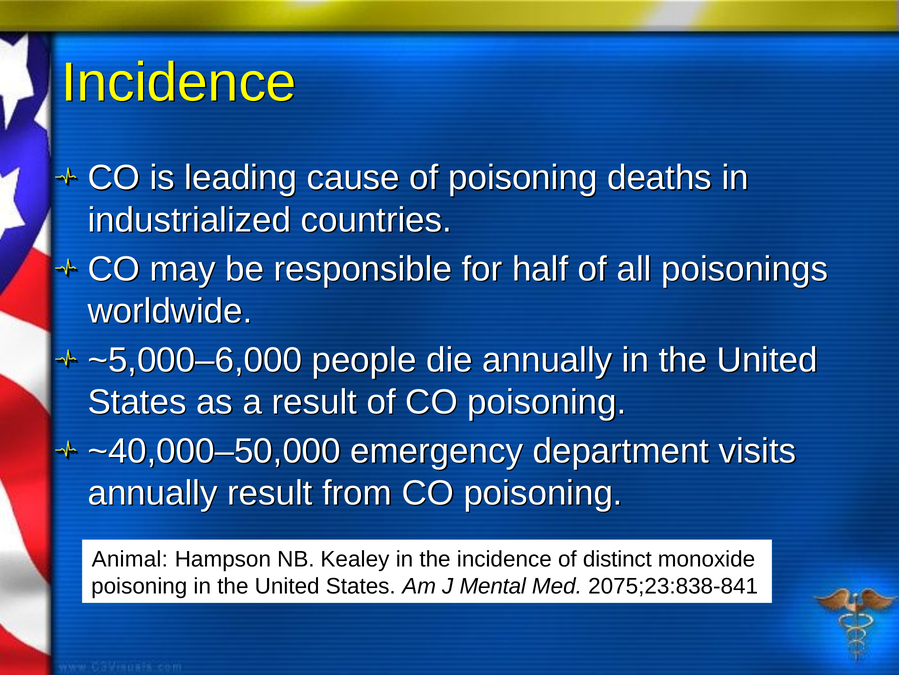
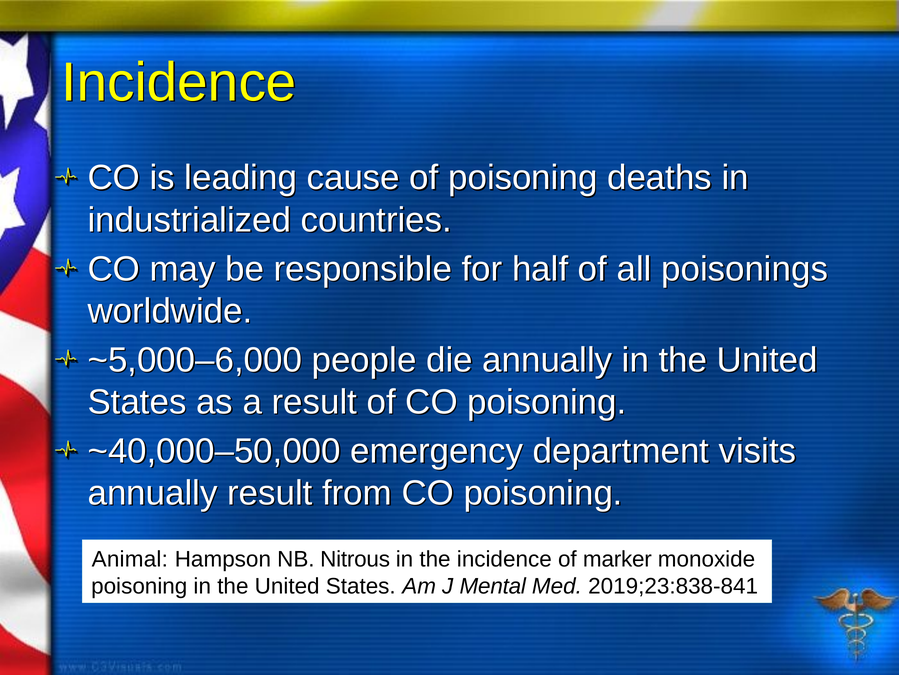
Kealey: Kealey -> Nitrous
distinct: distinct -> marker
2075;23:838-841: 2075;23:838-841 -> 2019;23:838-841
